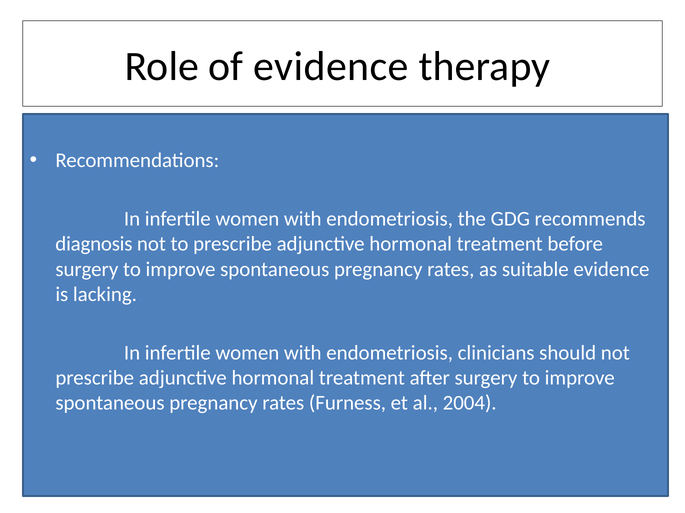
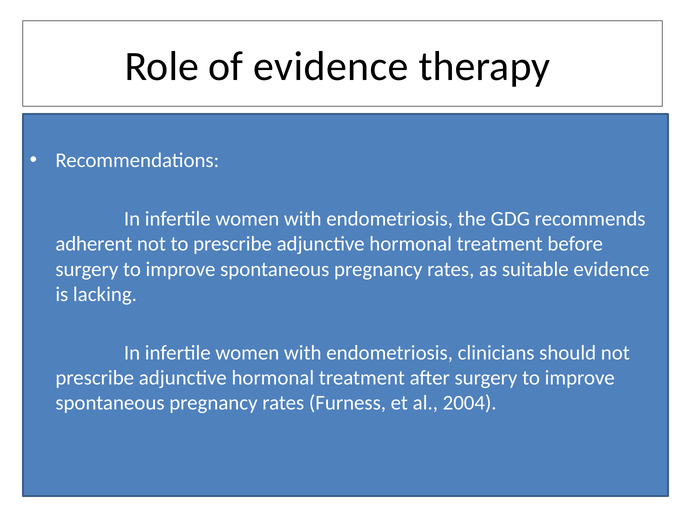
diagnosis: diagnosis -> adherent
